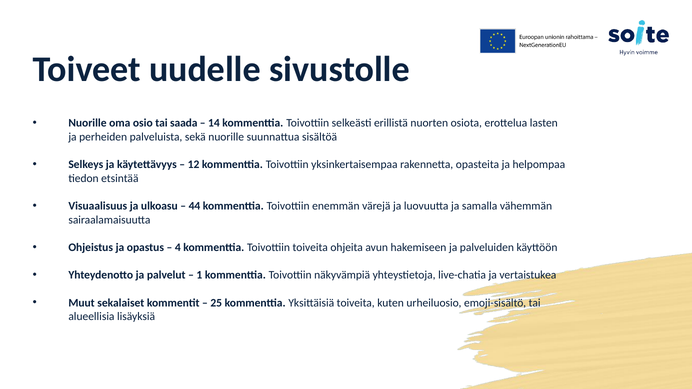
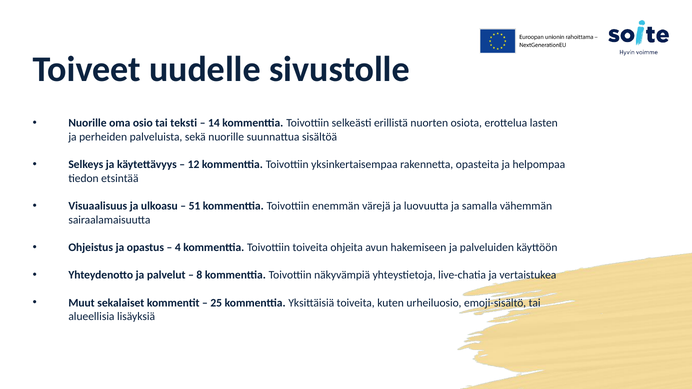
saada: saada -> teksti
44: 44 -> 51
1: 1 -> 8
